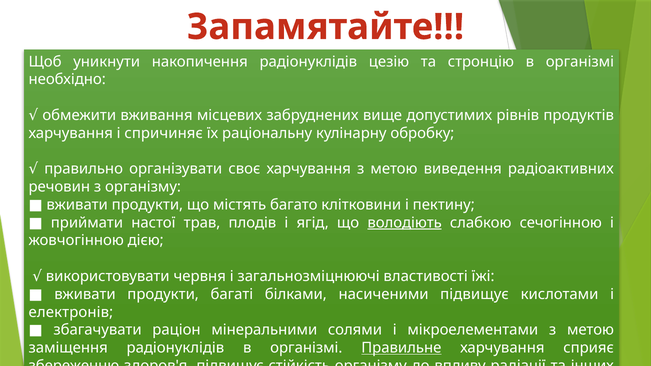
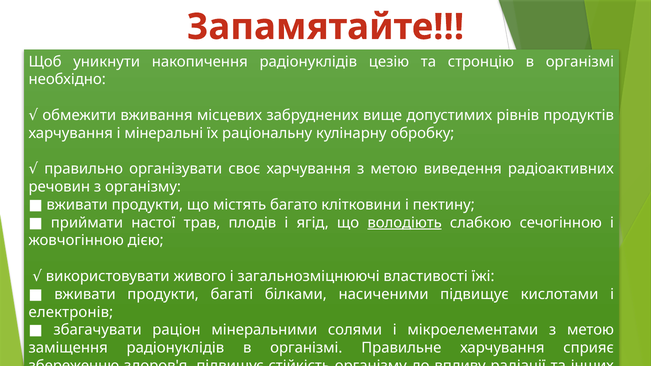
спричиняє: спричиняє -> мінеральні
червня: червня -> живого
Правильне underline: present -> none
